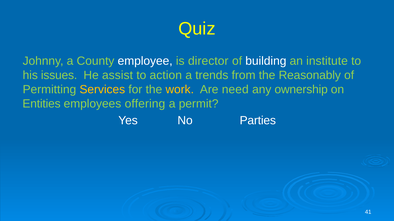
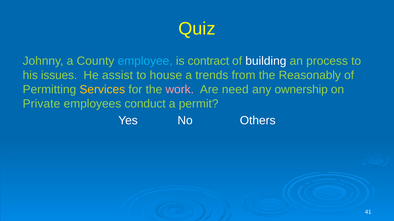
employee colour: white -> light blue
director: director -> contract
institute: institute -> process
action: action -> house
work colour: yellow -> pink
Entities: Entities -> Private
offering: offering -> conduct
Parties: Parties -> Others
